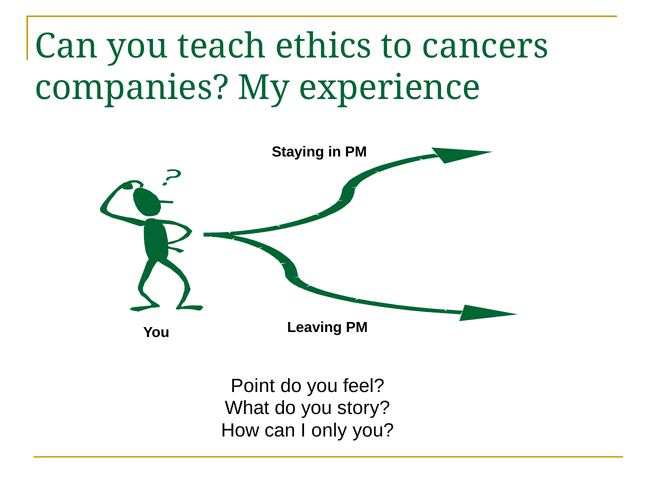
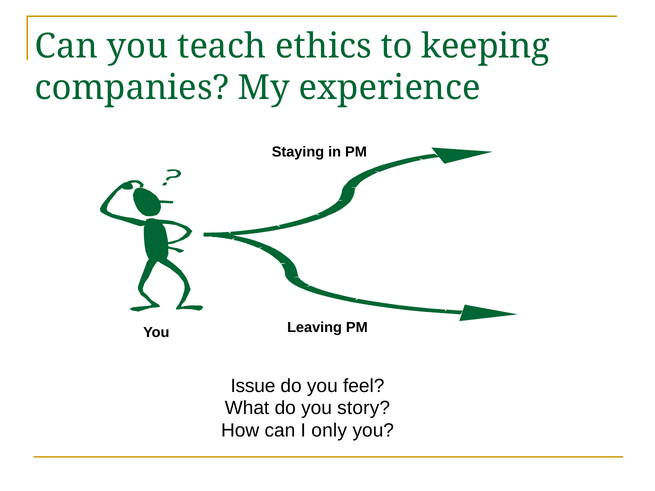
cancers: cancers -> keeping
Point: Point -> Issue
